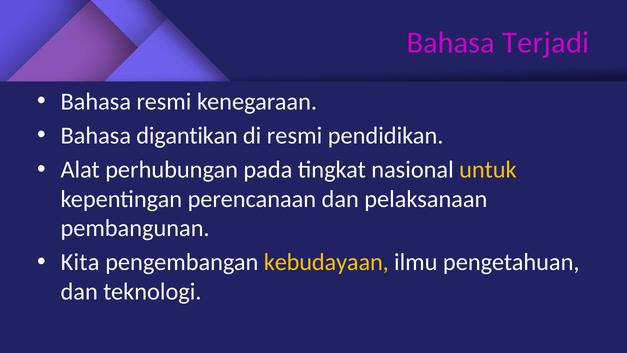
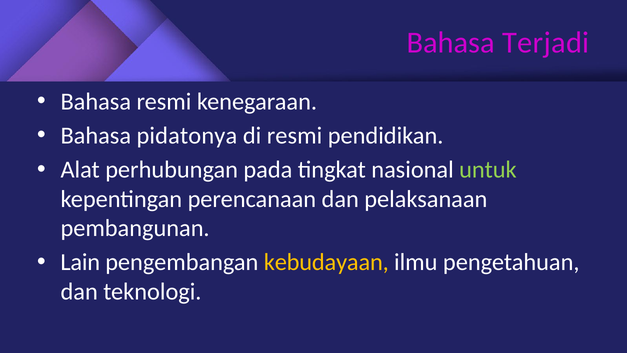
digantikan: digantikan -> pidatonya
untuk colour: yellow -> light green
Kita: Kita -> Lain
